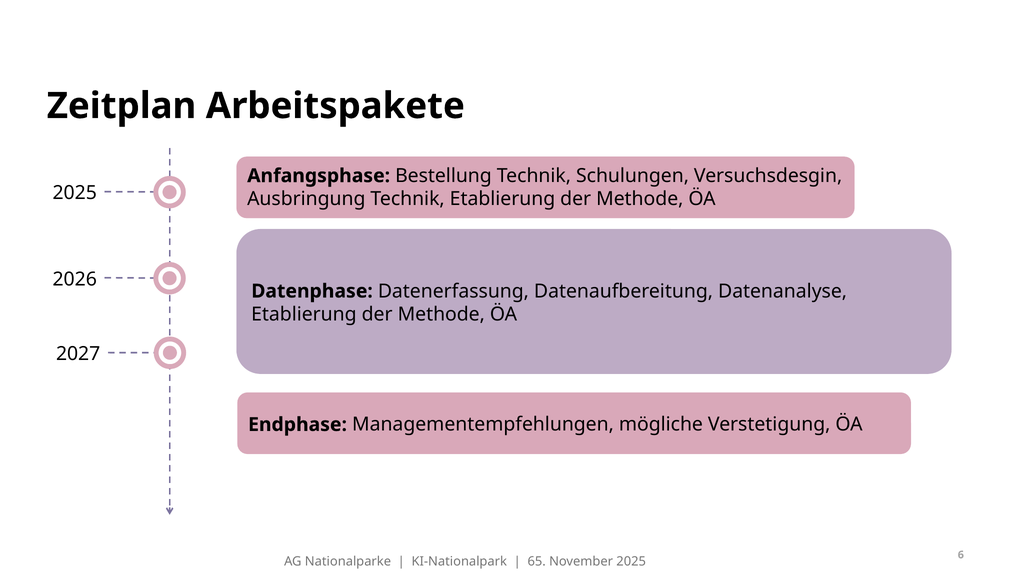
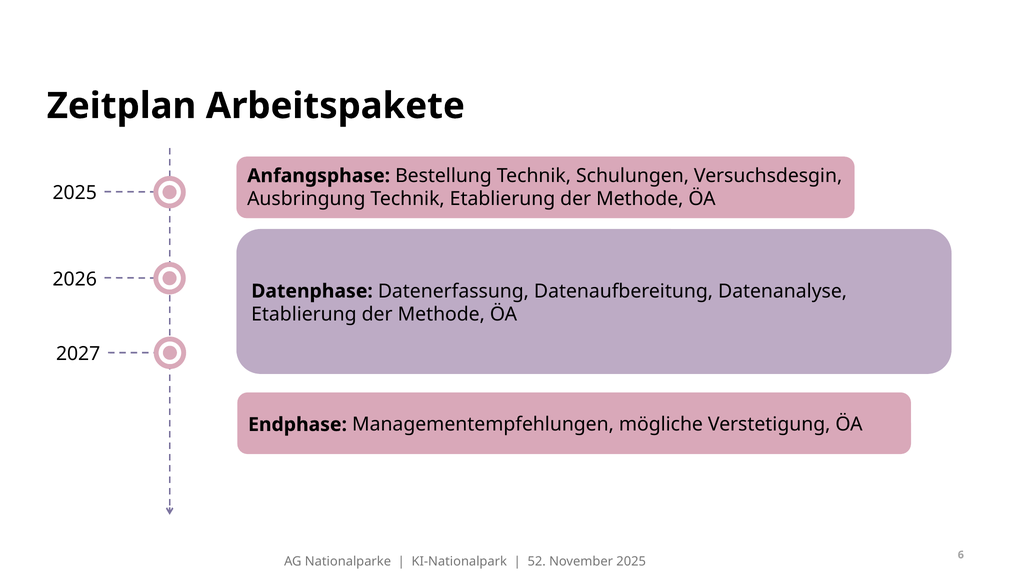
65: 65 -> 52
